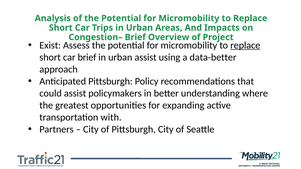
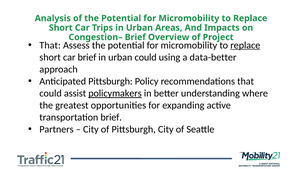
Exist at (50, 45): Exist -> That
urban assist: assist -> could
policymakers underline: none -> present
transportation with: with -> brief
